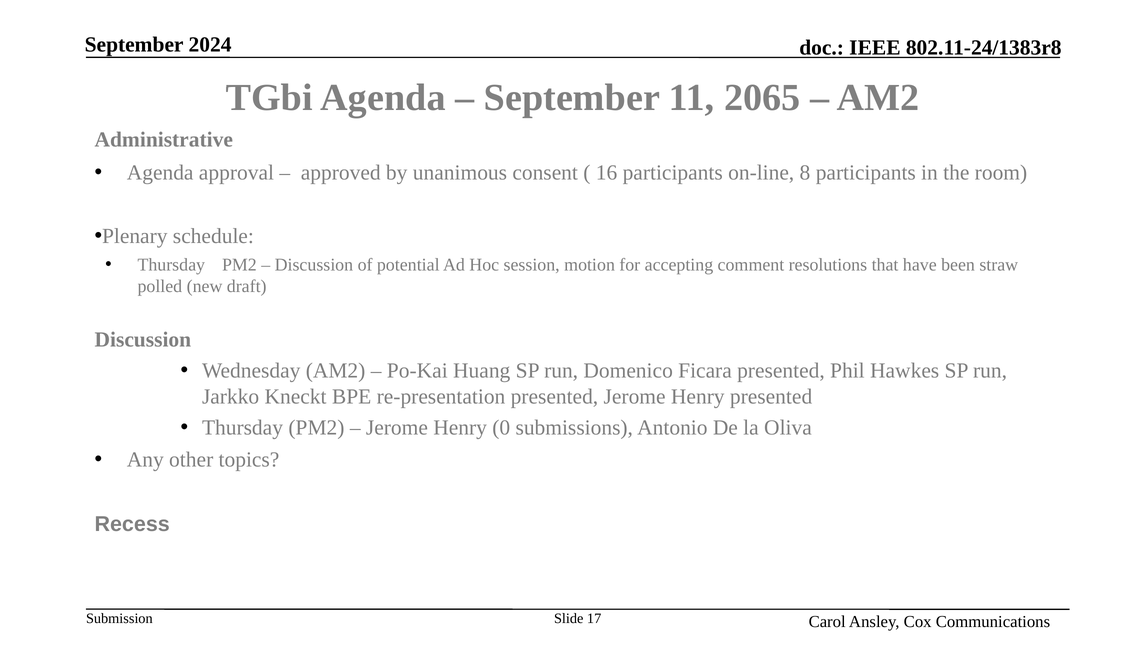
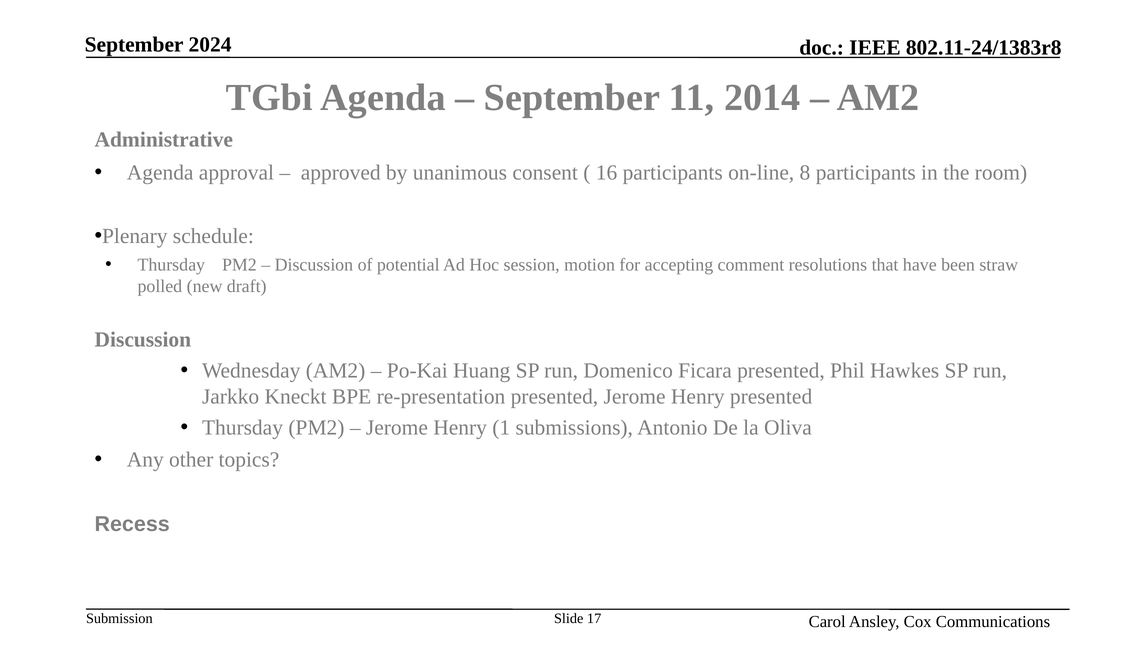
2065: 2065 -> 2014
0: 0 -> 1
